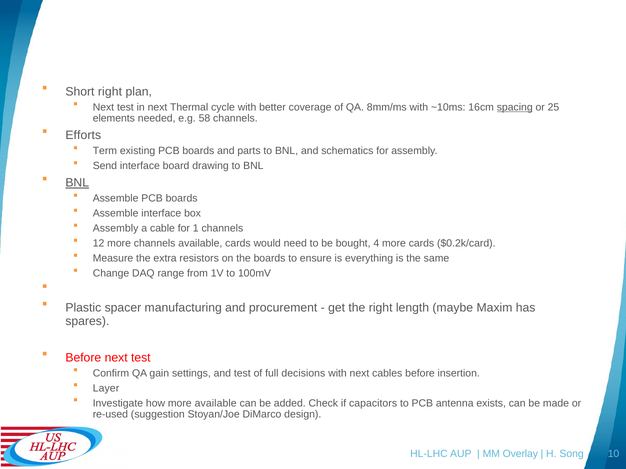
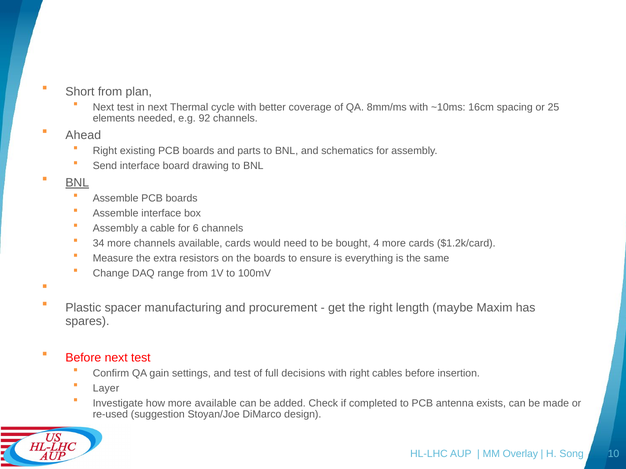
Short right: right -> from
spacing underline: present -> none
58: 58 -> 92
Efforts: Efforts -> Ahead
Term at (105, 151): Term -> Right
1: 1 -> 6
12: 12 -> 34
$0.2k/card: $0.2k/card -> $1.2k/card
with next: next -> right
capacitors: capacitors -> completed
